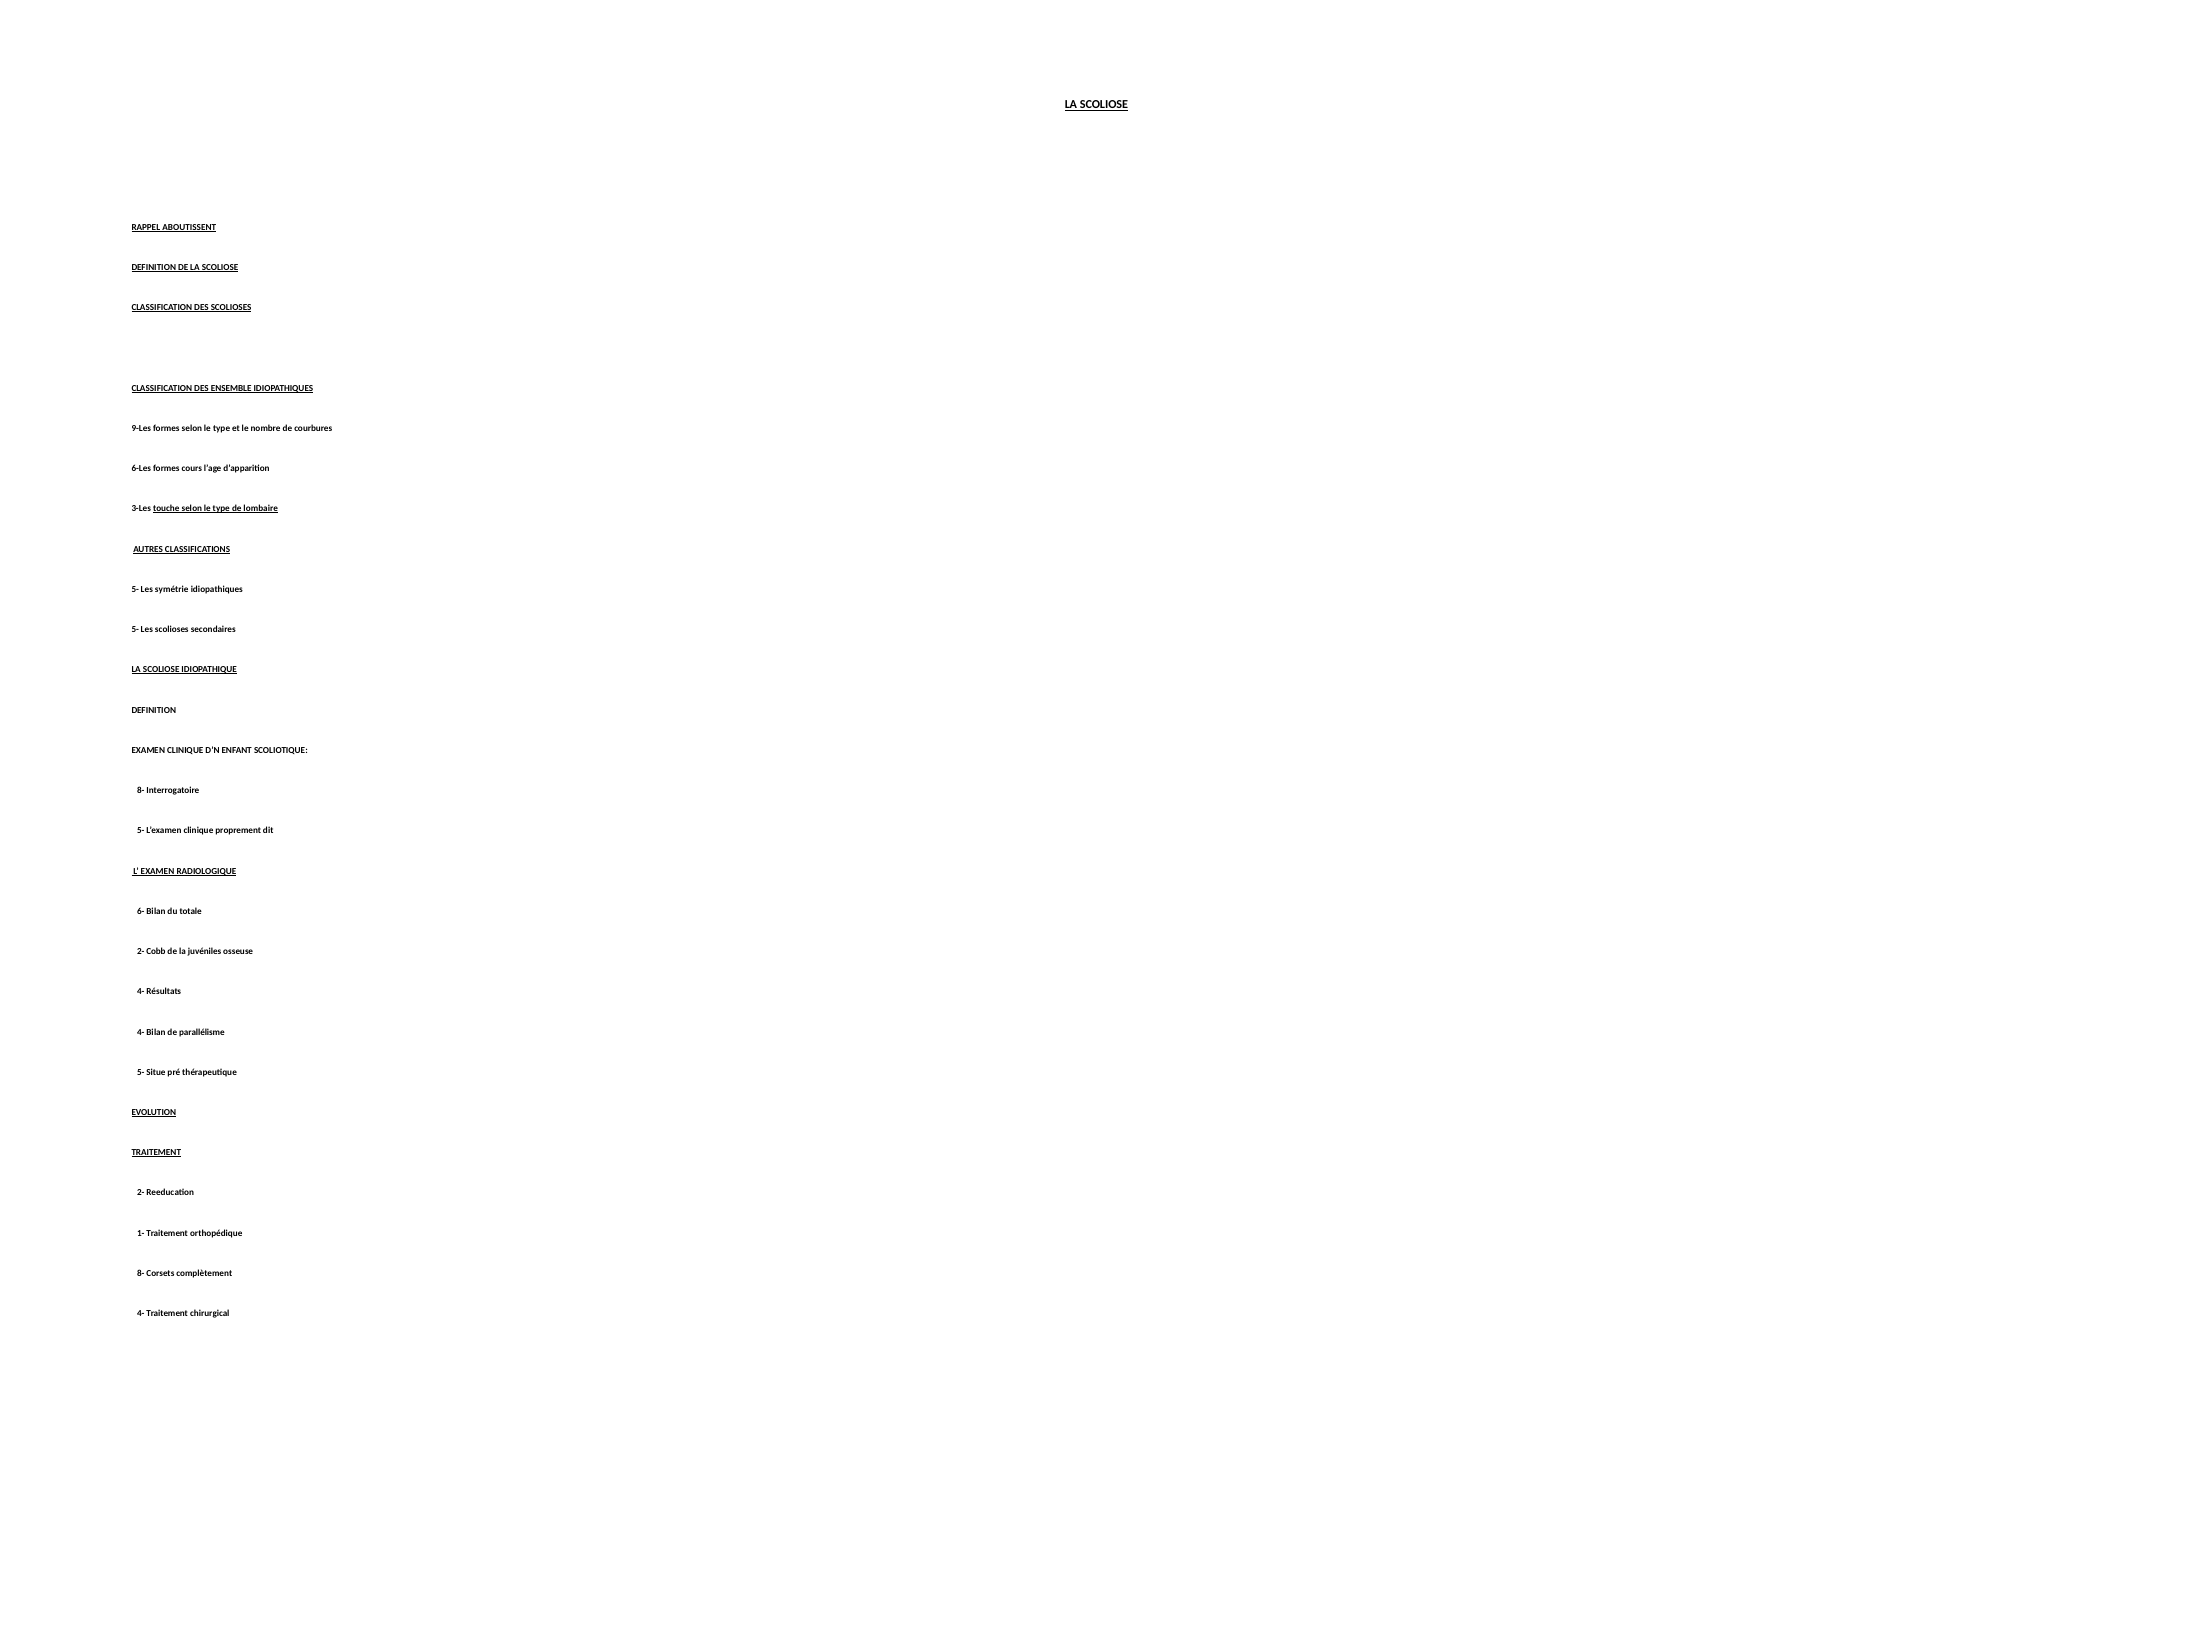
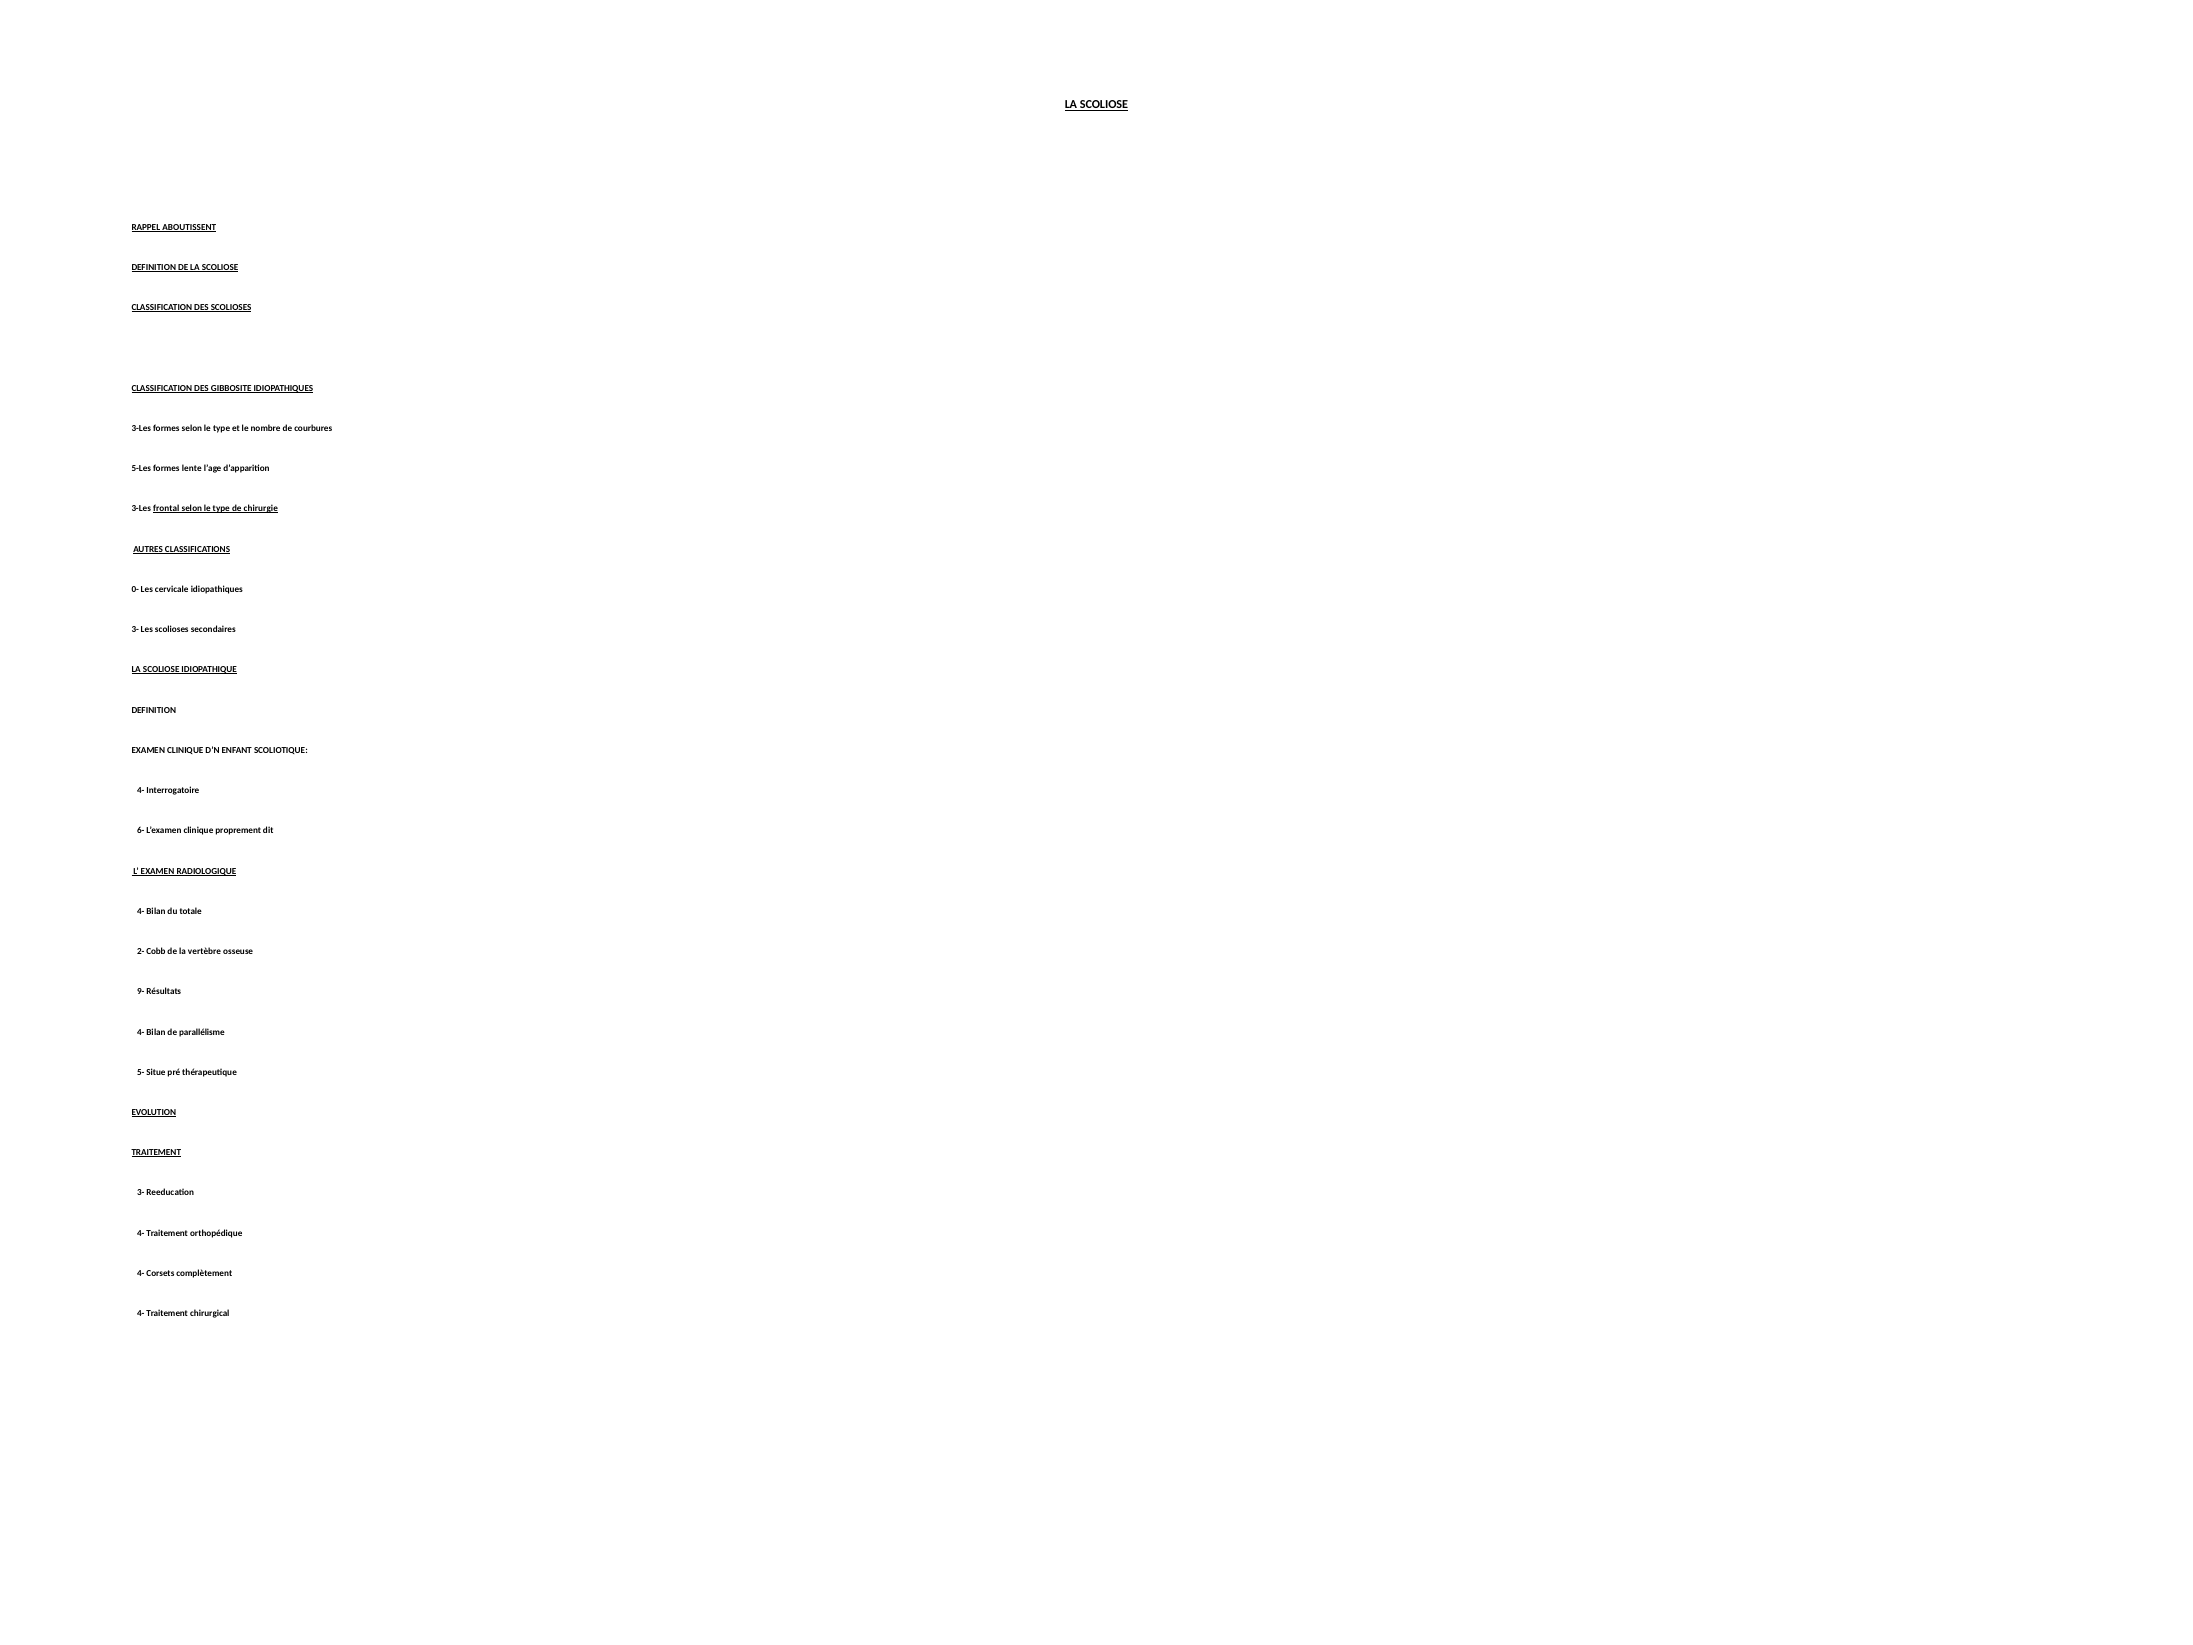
ENSEMBLE: ENSEMBLE -> GIBBOSITE
9-Les at (141, 428): 9-Les -> 3-Les
6-Les: 6-Les -> 5-Les
cours: cours -> lente
touche: touche -> frontal
lombaire: lombaire -> chirurgie
5- at (135, 589): 5- -> 0-
symétrie: symétrie -> cervicale
5- at (135, 629): 5- -> 3-
8- at (141, 790): 8- -> 4-
5- at (141, 831): 5- -> 6-
6- at (141, 911): 6- -> 4-
juvéniles: juvéniles -> vertèbre
4- at (141, 992): 4- -> 9-
2- at (141, 1193): 2- -> 3-
1- at (141, 1233): 1- -> 4-
8- at (141, 1273): 8- -> 4-
